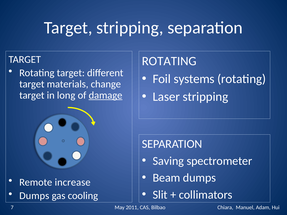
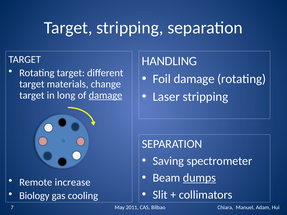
ROTATING at (169, 61): ROTATING -> HANDLING
Foil systems: systems -> damage
dumps at (199, 178) underline: none -> present
Dumps at (34, 196): Dumps -> Biology
